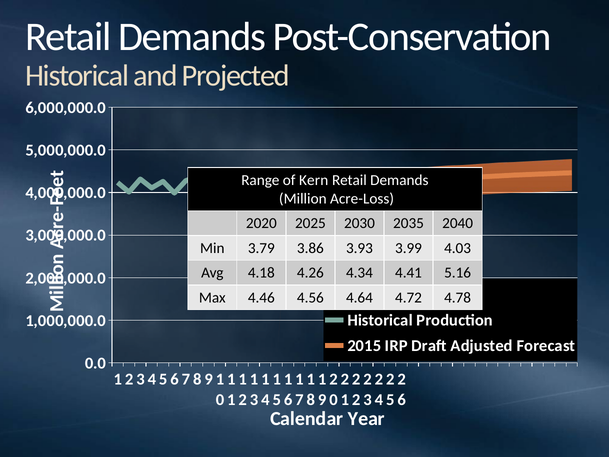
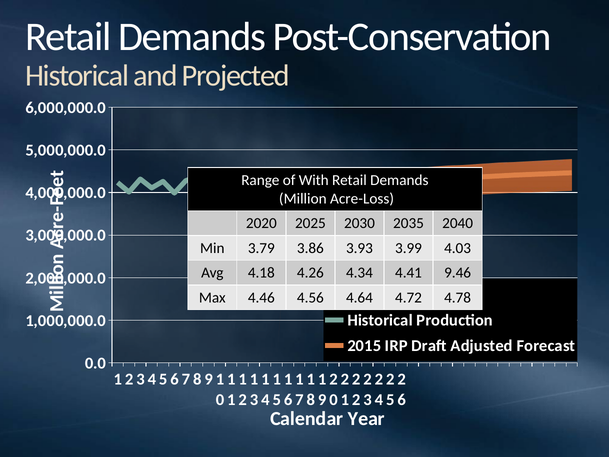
Kern: Kern -> With
5.16: 5.16 -> 9.46
